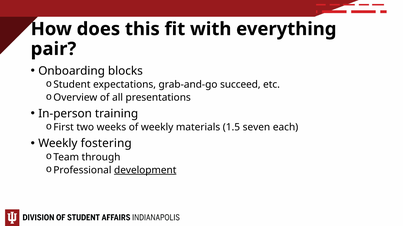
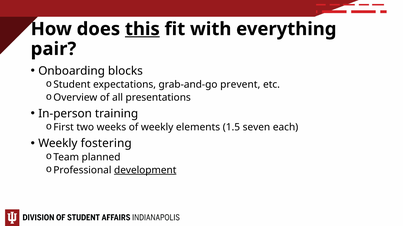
this underline: none -> present
succeed: succeed -> prevent
materials: materials -> elements
through: through -> planned
